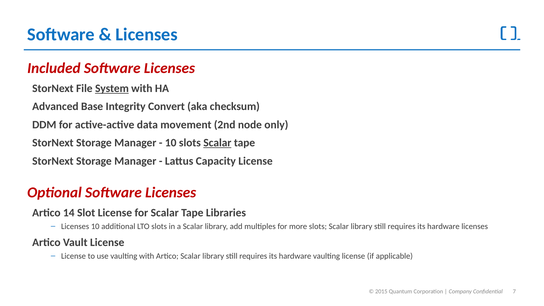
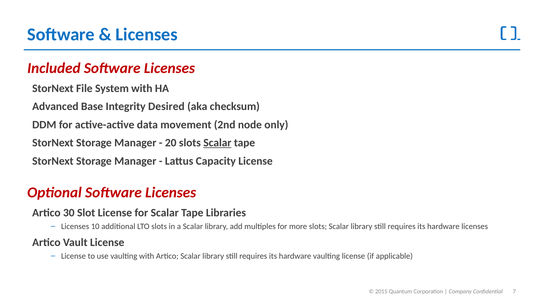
System underline: present -> none
Convert: Convert -> Desired
10 at (171, 143): 10 -> 20
14: 14 -> 30
